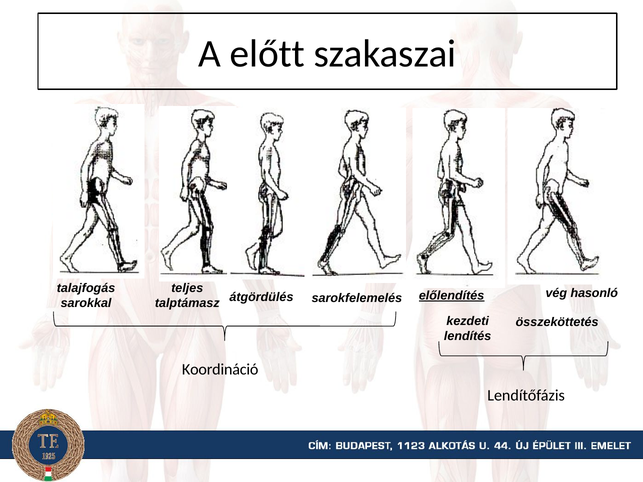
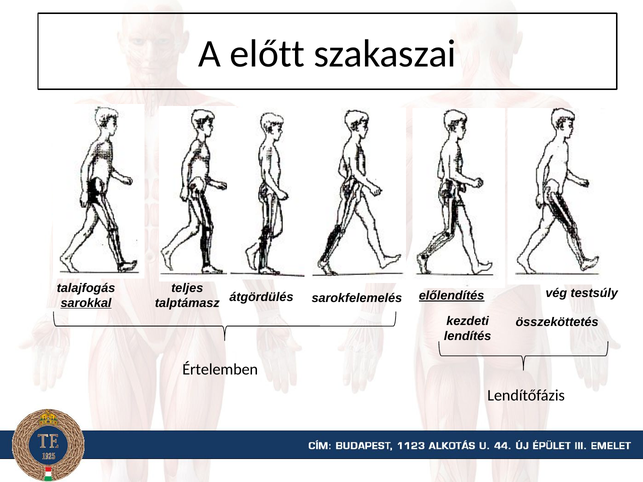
sarokkal underline: none -> present
hasonló: hasonló -> testsúly
Koordináció: Koordináció -> Értelemben
